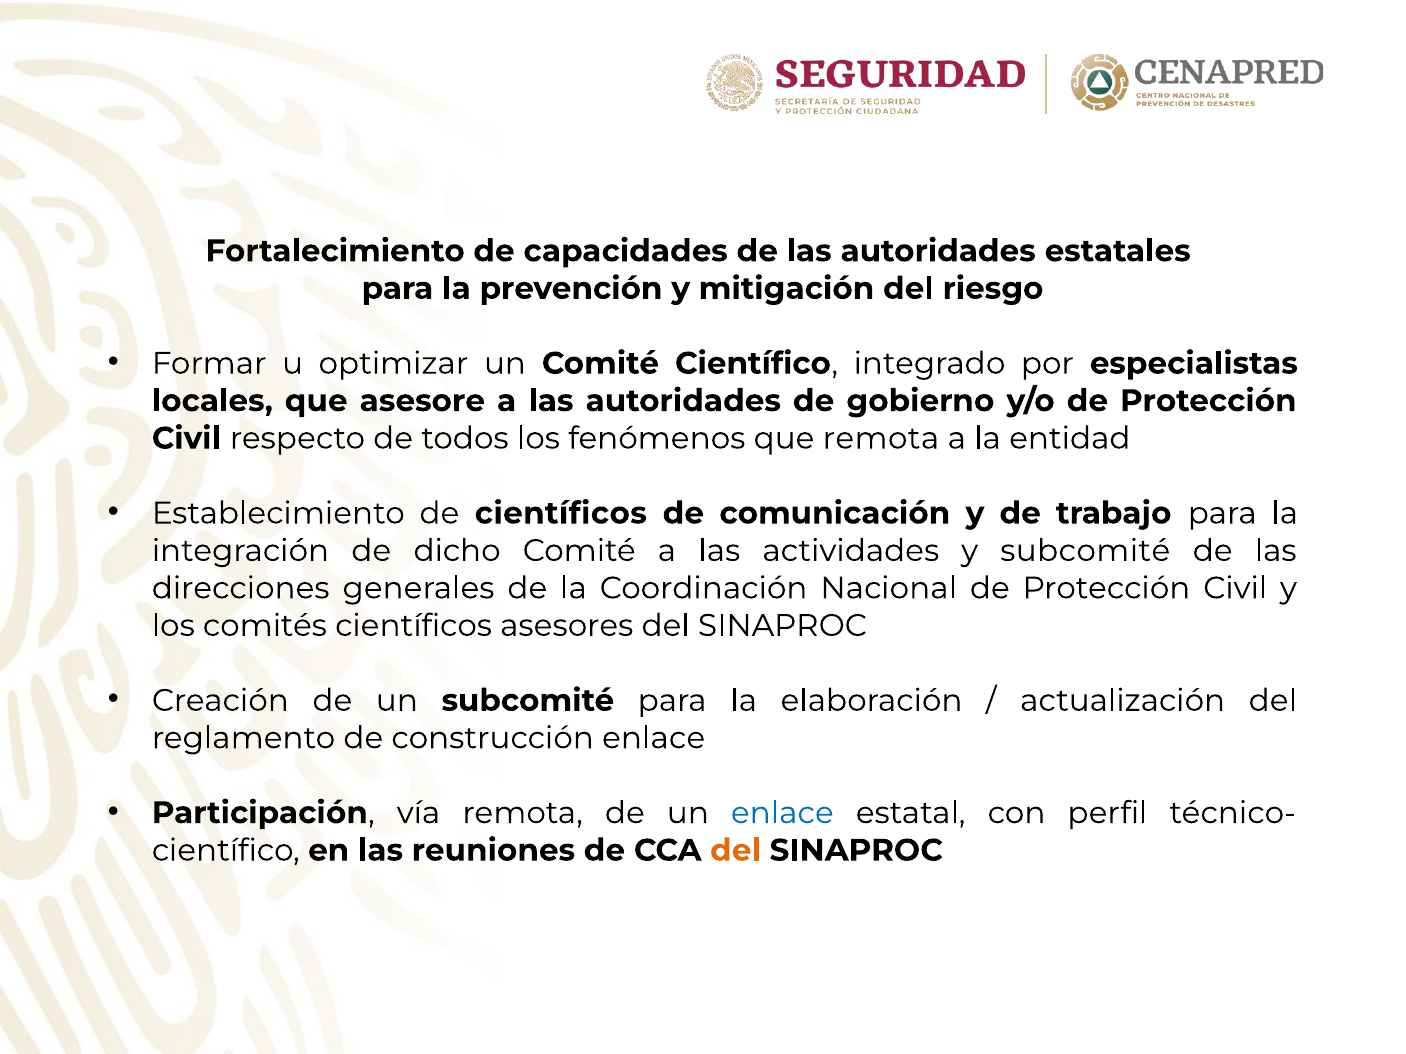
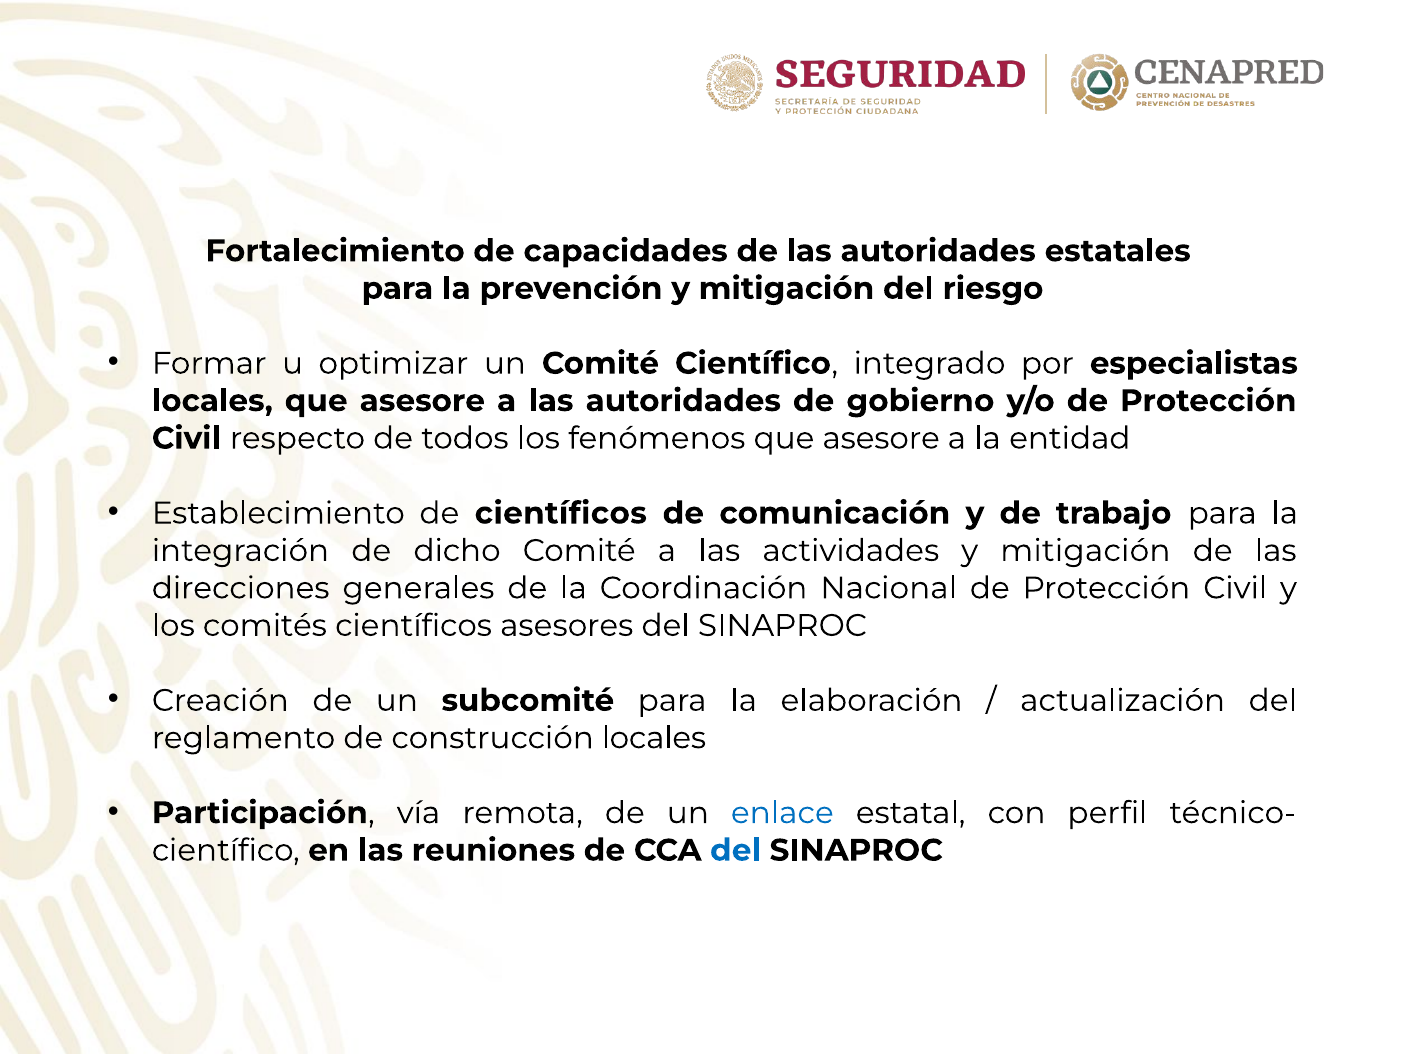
fenómenos que remota: remota -> asesore
actividades y subcomité: subcomité -> mitigación
construcción enlace: enlace -> locales
del at (735, 851) colour: orange -> blue
